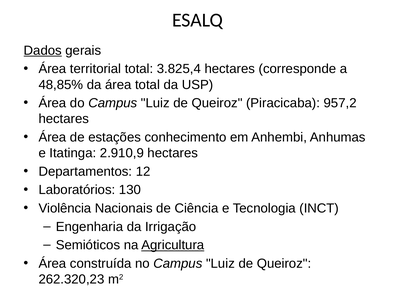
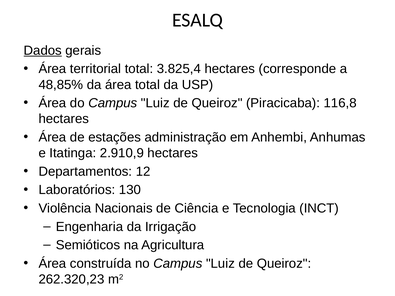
957,2: 957,2 -> 116,8
conhecimento: conhecimento -> administração
Agricultura underline: present -> none
